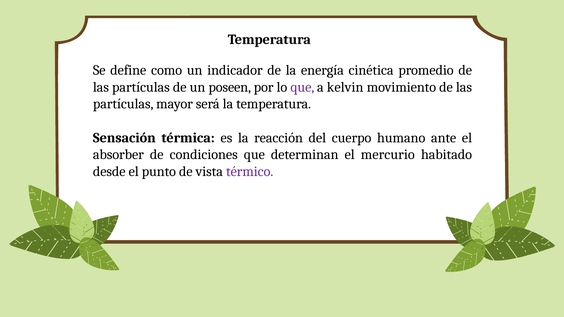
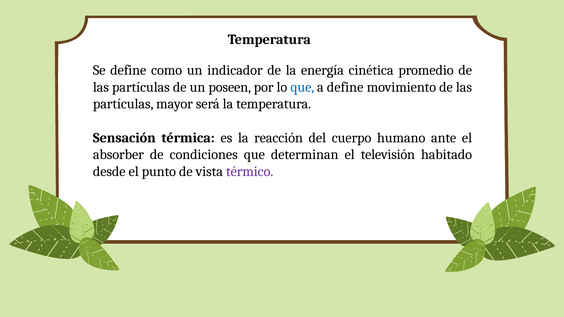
que at (302, 87) colour: purple -> blue
a kelvin: kelvin -> define
mercurio: mercurio -> televisión
